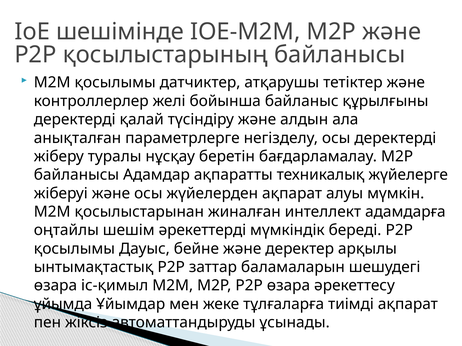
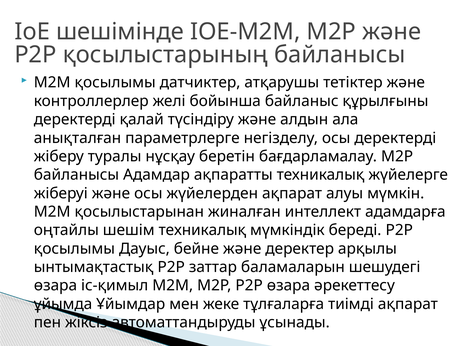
шешім әрекеттерді: әрекеттерді -> техникалық
